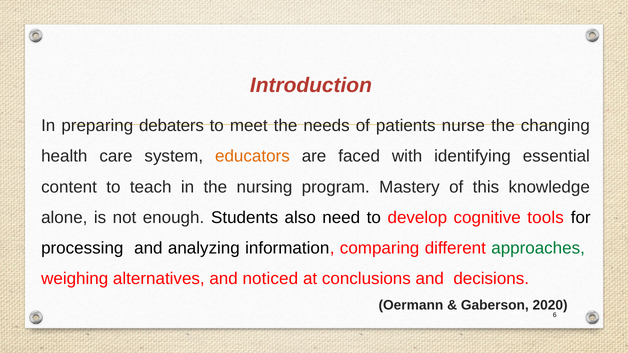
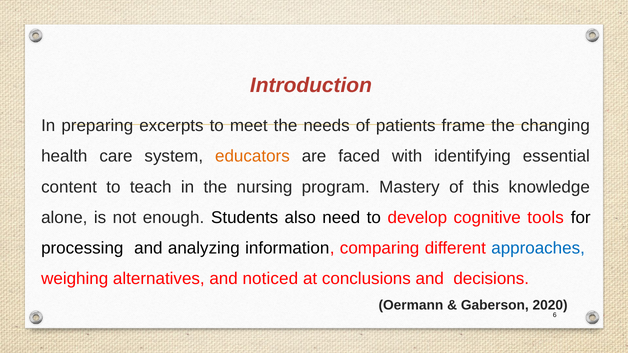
debaters: debaters -> excerpts
nurse: nurse -> frame
approaches colour: green -> blue
